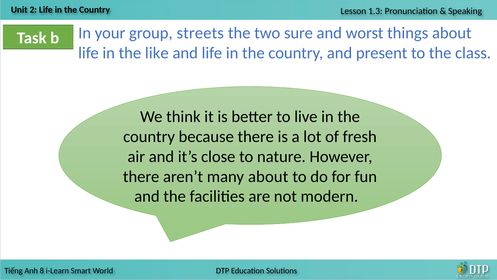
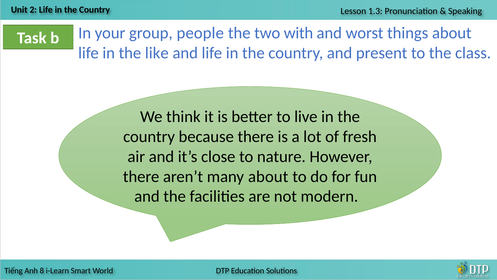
streets: streets -> people
sure: sure -> with
